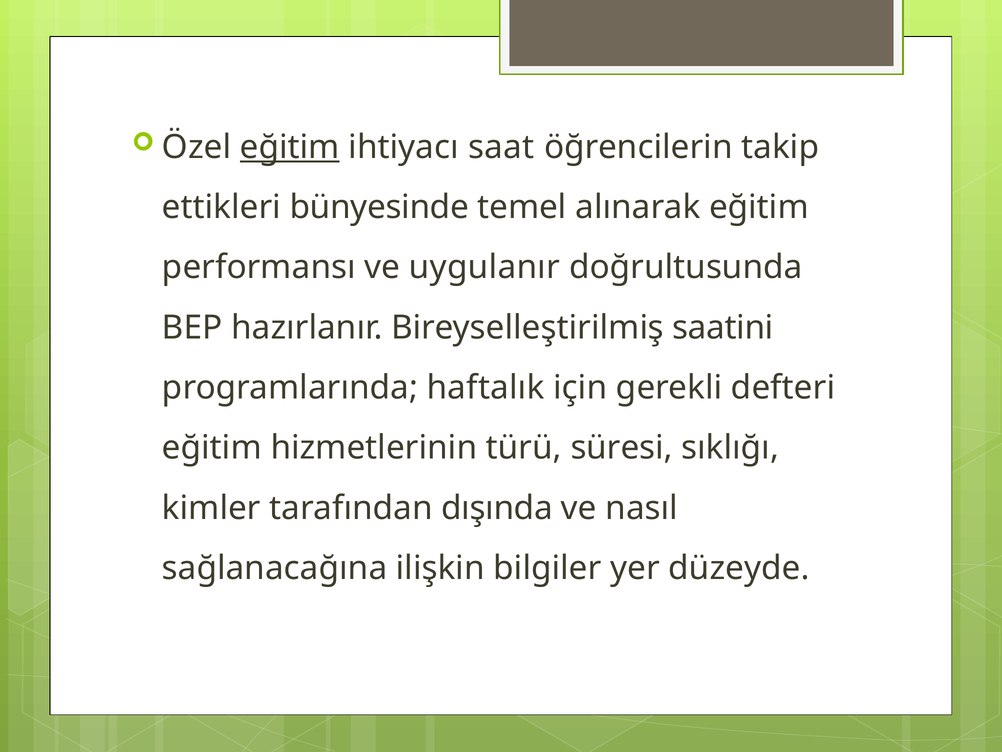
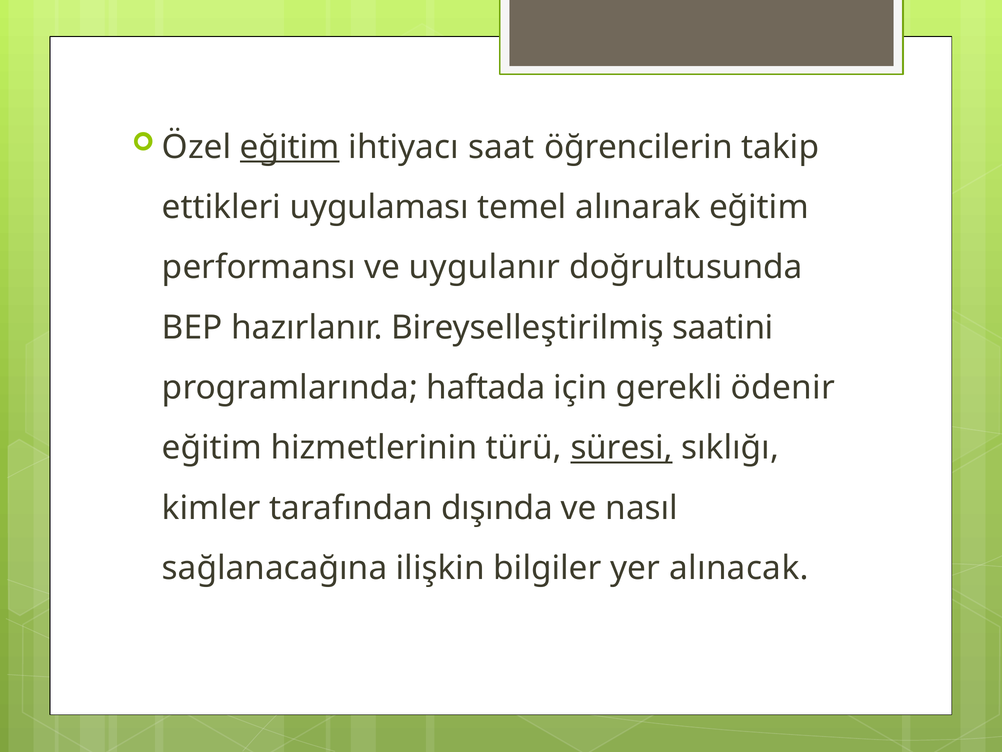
bünyesinde: bünyesinde -> uygulaması
haftalık: haftalık -> haftada
defteri: defteri -> ödenir
süresi underline: none -> present
düzeyde: düzeyde -> alınacak
